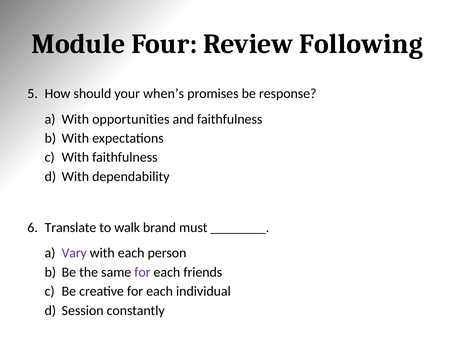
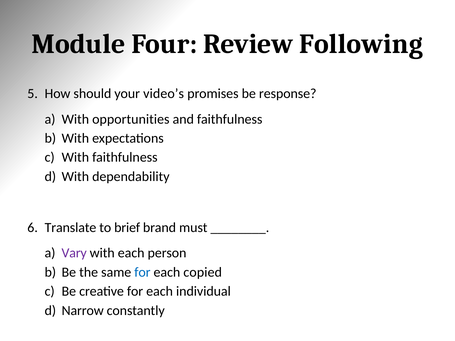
when’s: when’s -> video’s
walk: walk -> brief
for at (142, 272) colour: purple -> blue
friends: friends -> copied
Session: Session -> Narrow
